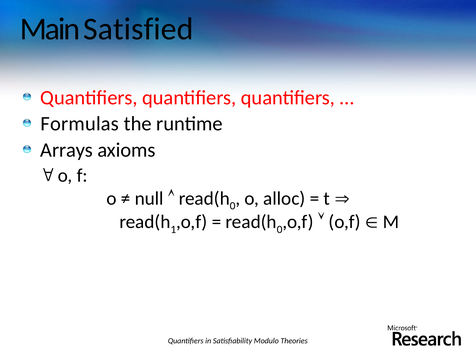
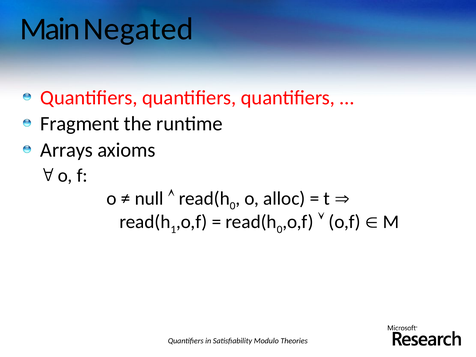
Satisfied: Satisfied -> Negated
Formulas: Formulas -> Fragment
